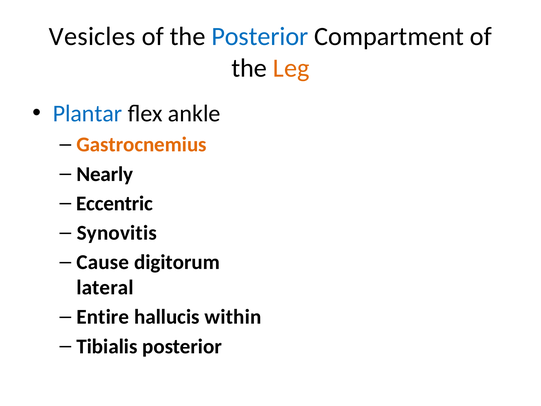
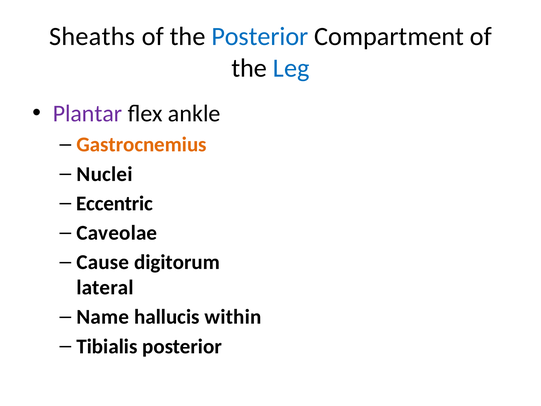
Vesicles: Vesicles -> Sheaths
Leg colour: orange -> blue
Plantar colour: blue -> purple
Nearly: Nearly -> Nuclei
Synovitis: Synovitis -> Caveolae
Entire: Entire -> Name
